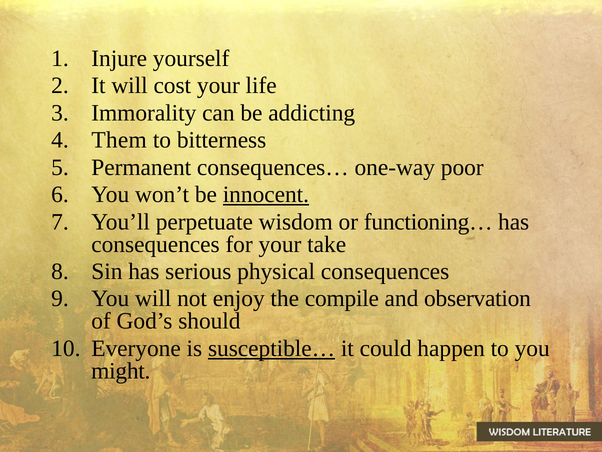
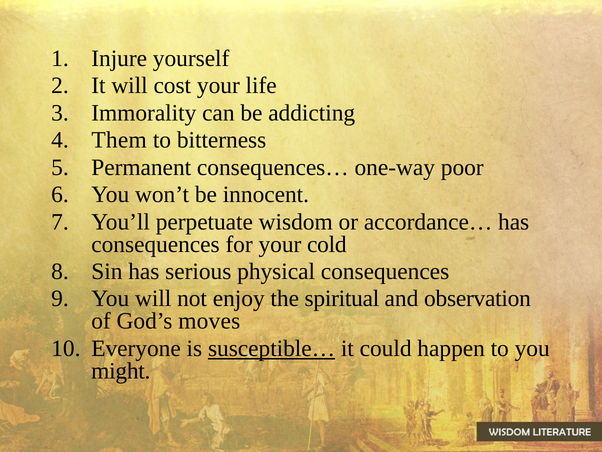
innocent underline: present -> none
functioning…: functioning… -> accordance…
take: take -> cold
compile: compile -> spiritual
should: should -> moves
